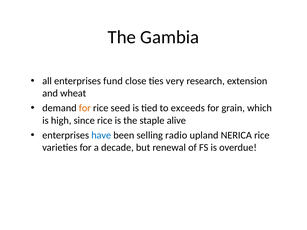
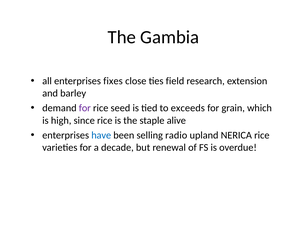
fund: fund -> fixes
very: very -> field
wheat: wheat -> barley
for at (85, 108) colour: orange -> purple
